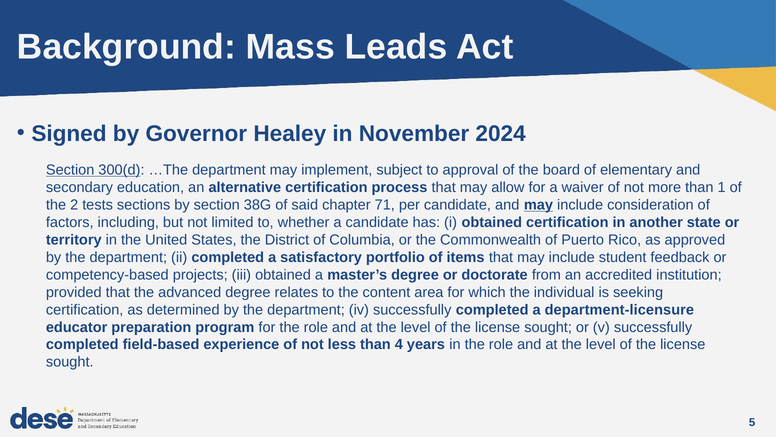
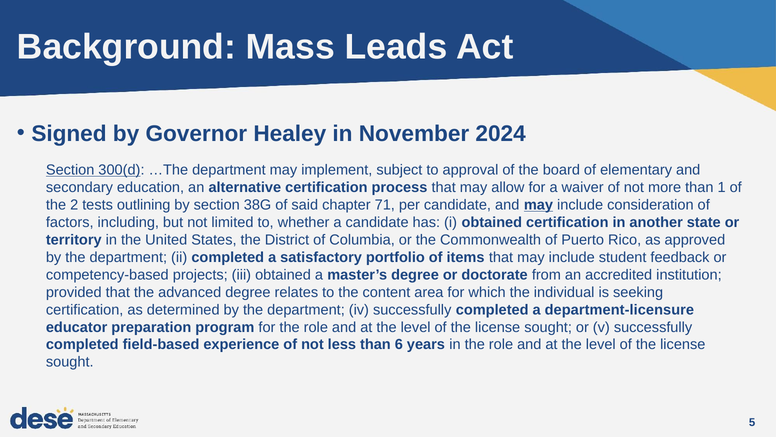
sections: sections -> outlining
4: 4 -> 6
